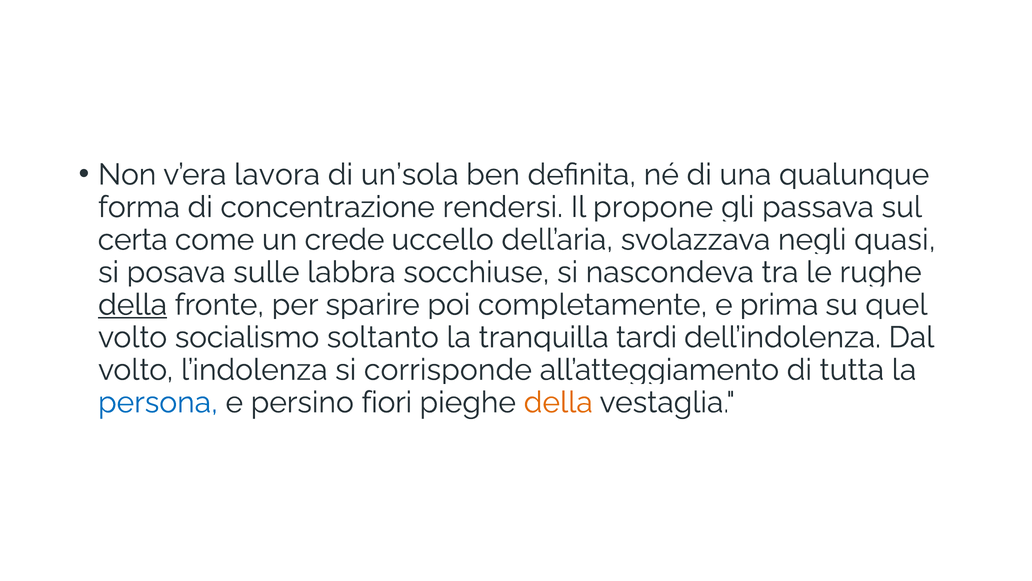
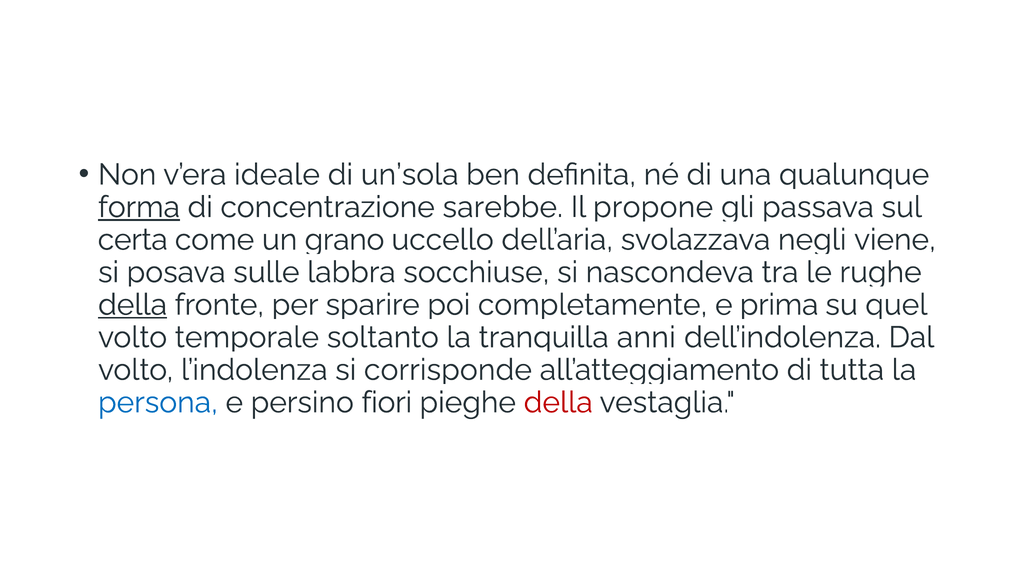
lavora: lavora -> ideale
forma underline: none -> present
rendersi: rendersi -> sarebbe
crede: crede -> grano
quasi: quasi -> viene
socialismo: socialismo -> temporale
tardi: tardi -> anni
della at (558, 402) colour: orange -> red
